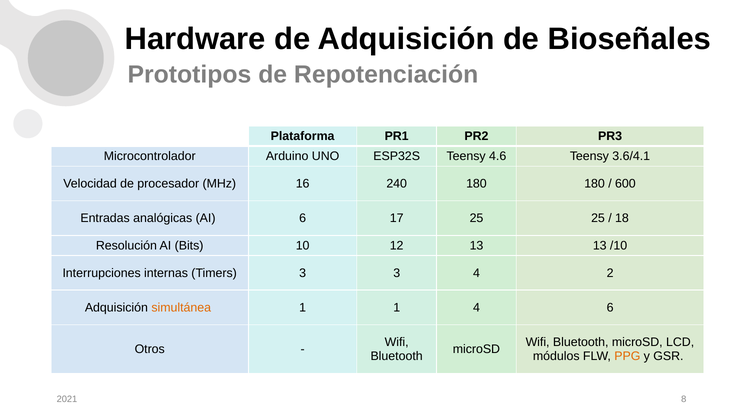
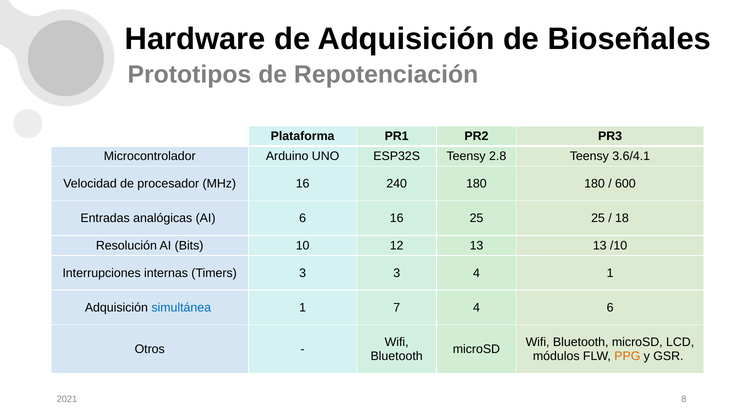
4.6: 4.6 -> 2.8
6 17: 17 -> 16
4 2: 2 -> 1
simultánea colour: orange -> blue
1 1: 1 -> 7
